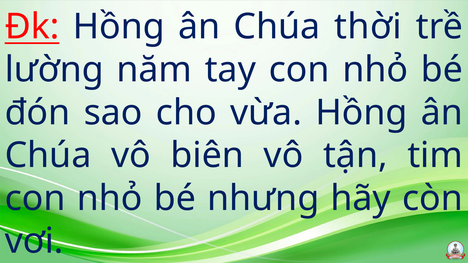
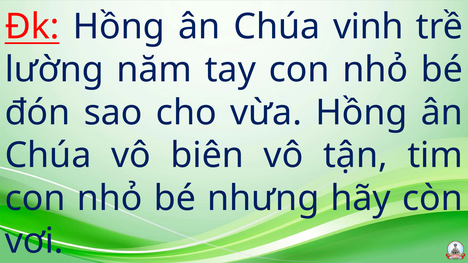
thời: thời -> vinh
